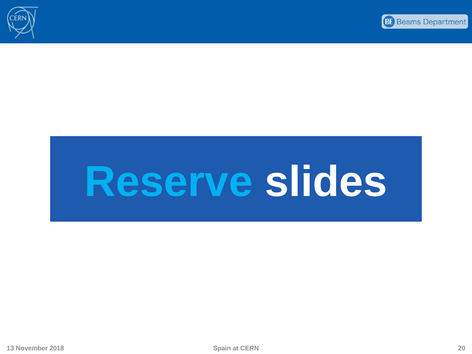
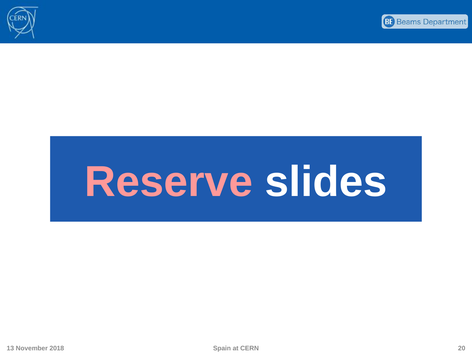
Reserve colour: light blue -> pink
